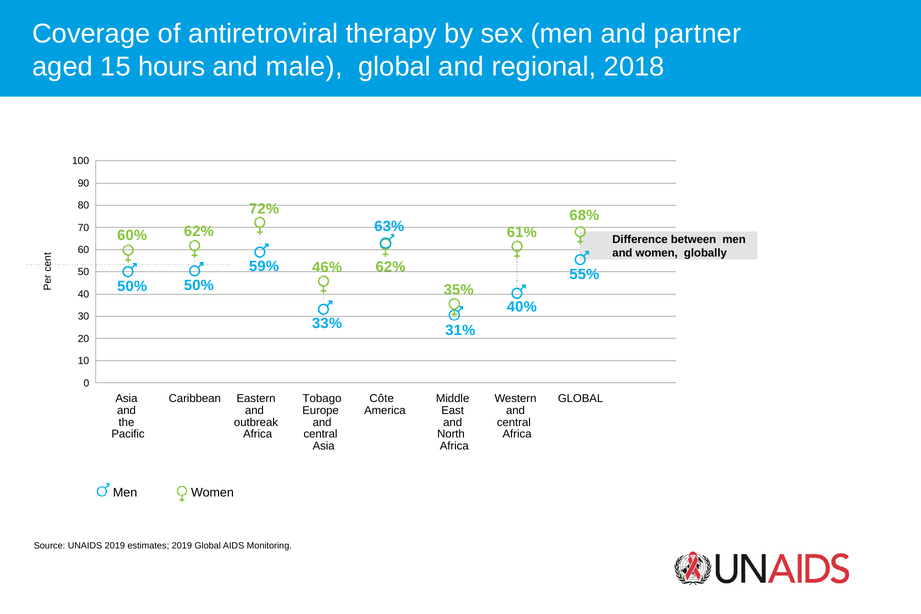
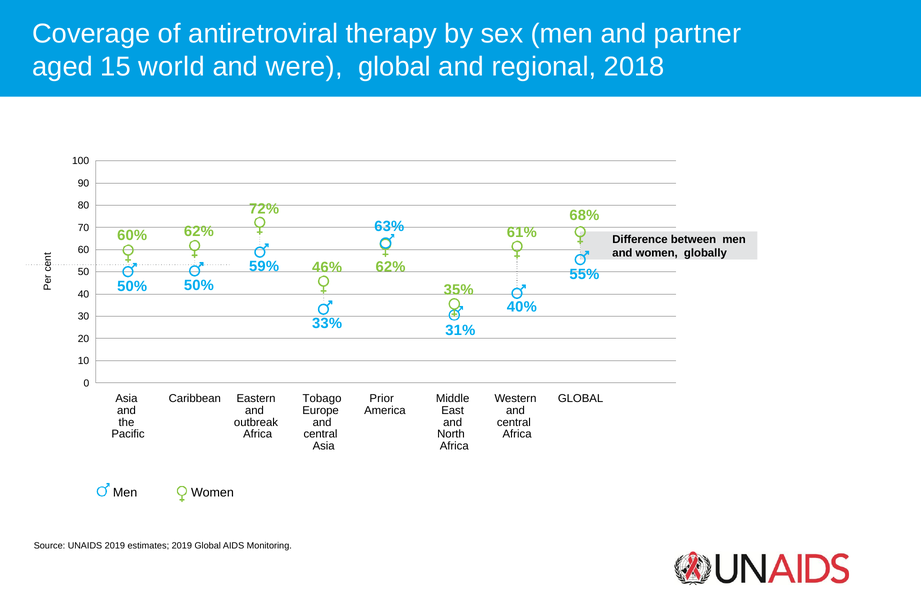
hours: hours -> world
male: male -> were
Côte: Côte -> Prior
